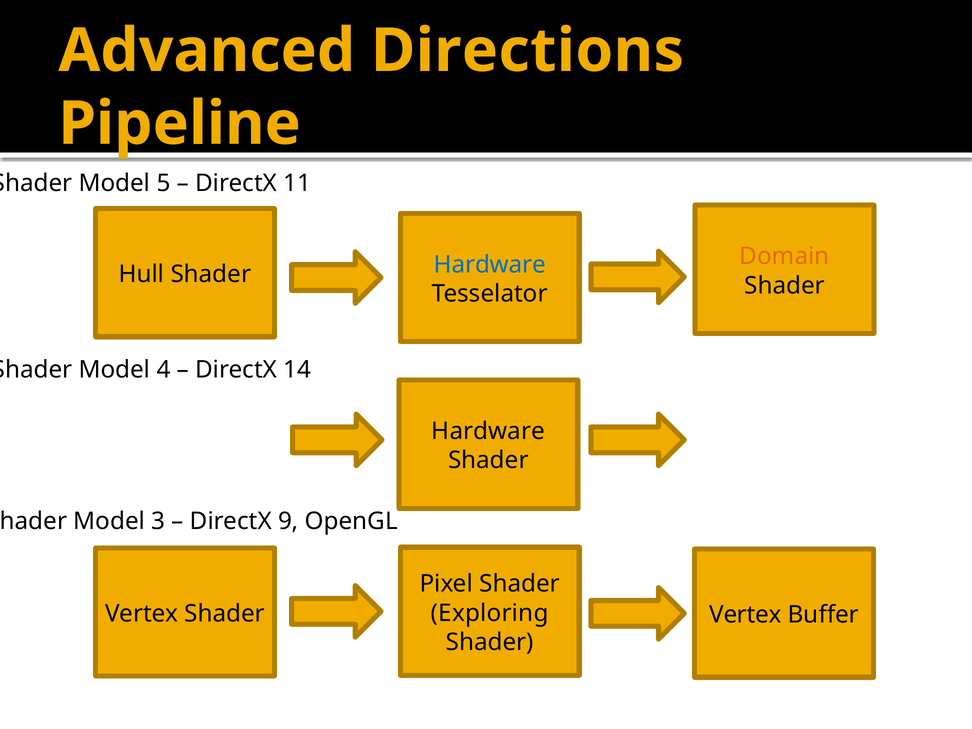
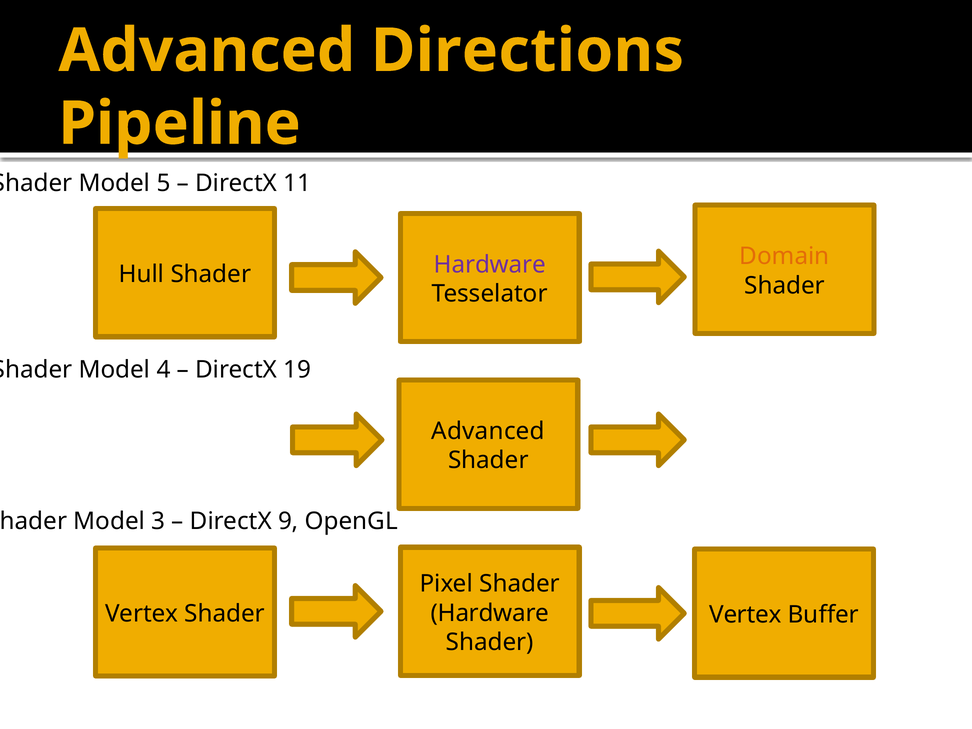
Hardware at (490, 265) colour: blue -> purple
14: 14 -> 19
Hardware at (488, 431): Hardware -> Advanced
Exploring at (490, 613): Exploring -> Hardware
